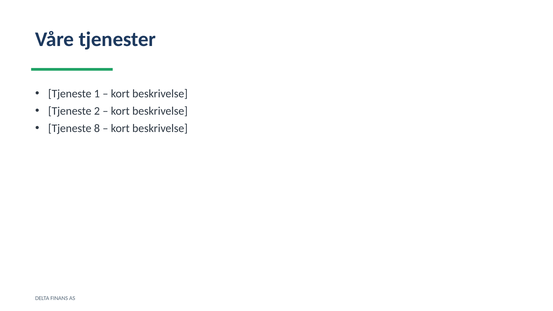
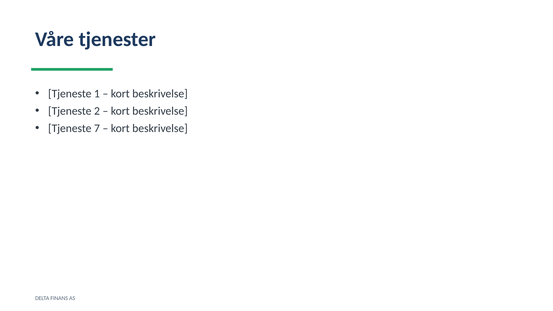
8: 8 -> 7
